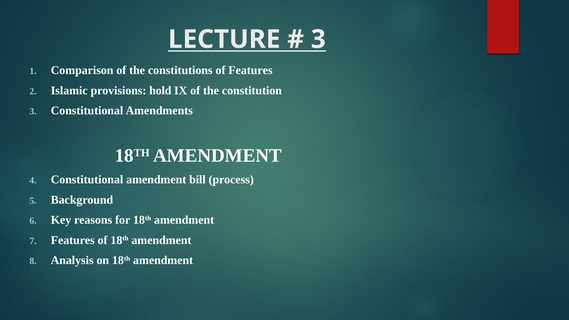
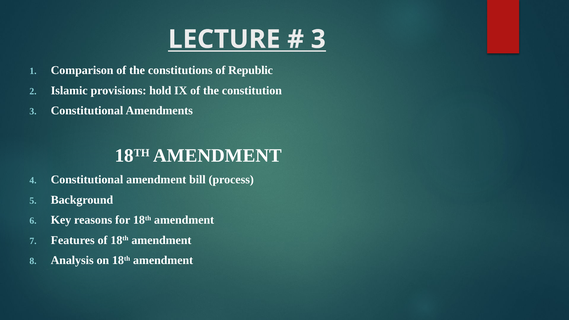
of Features: Features -> Republic
